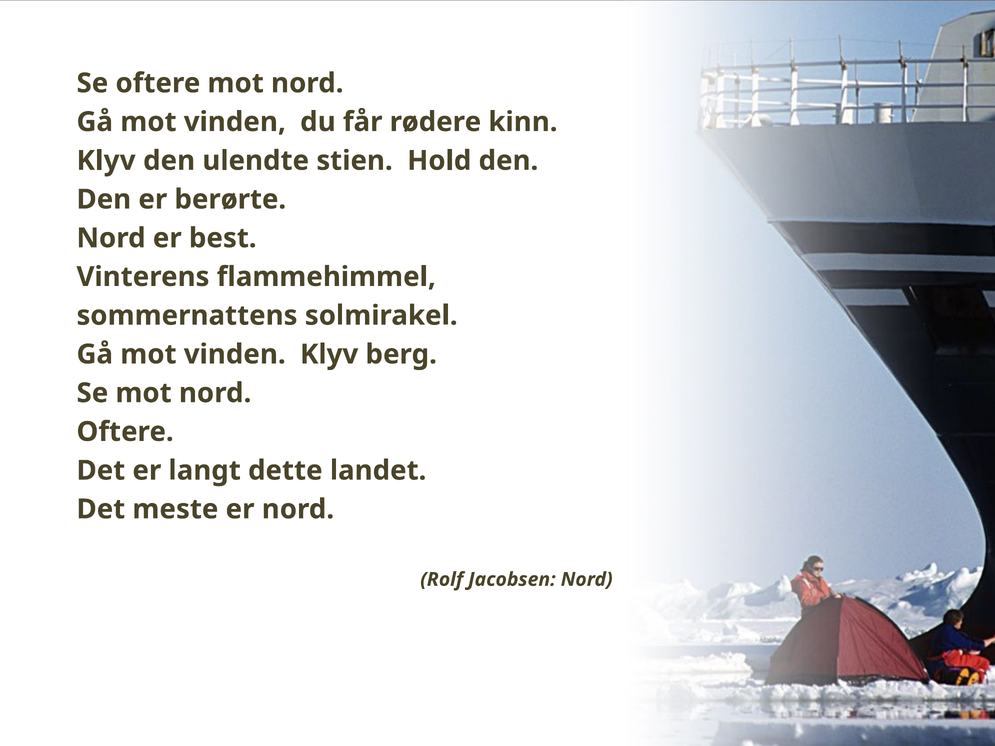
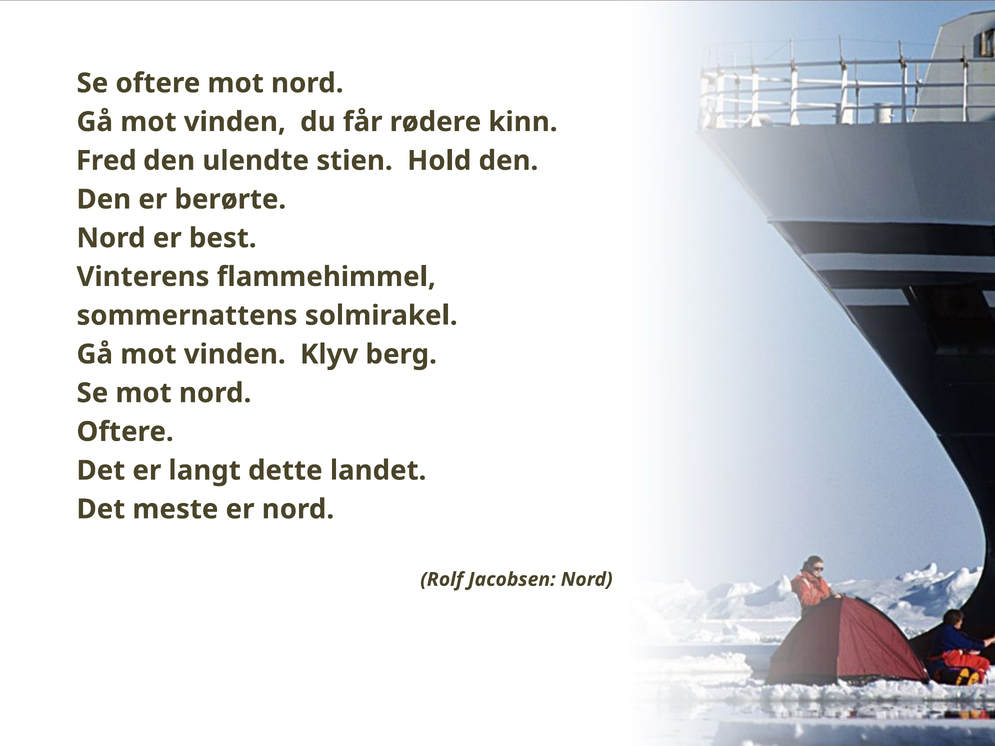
Klyv at (106, 161): Klyv -> Fred
